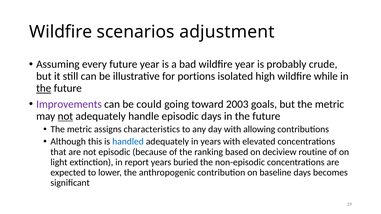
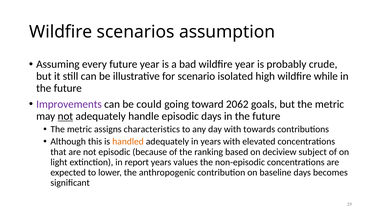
adjustment: adjustment -> assumption
portions: portions -> scenario
the at (44, 88) underline: present -> none
2003: 2003 -> 2062
allowing: allowing -> towards
handled colour: blue -> orange
routine: routine -> subject
buried: buried -> values
